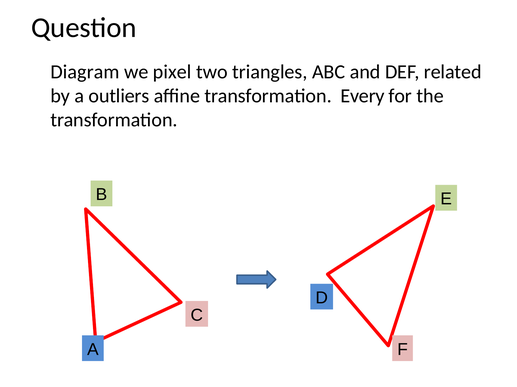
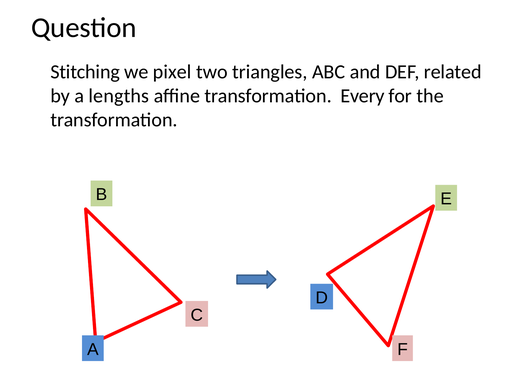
Diagram: Diagram -> Stitching
outliers: outliers -> lengths
